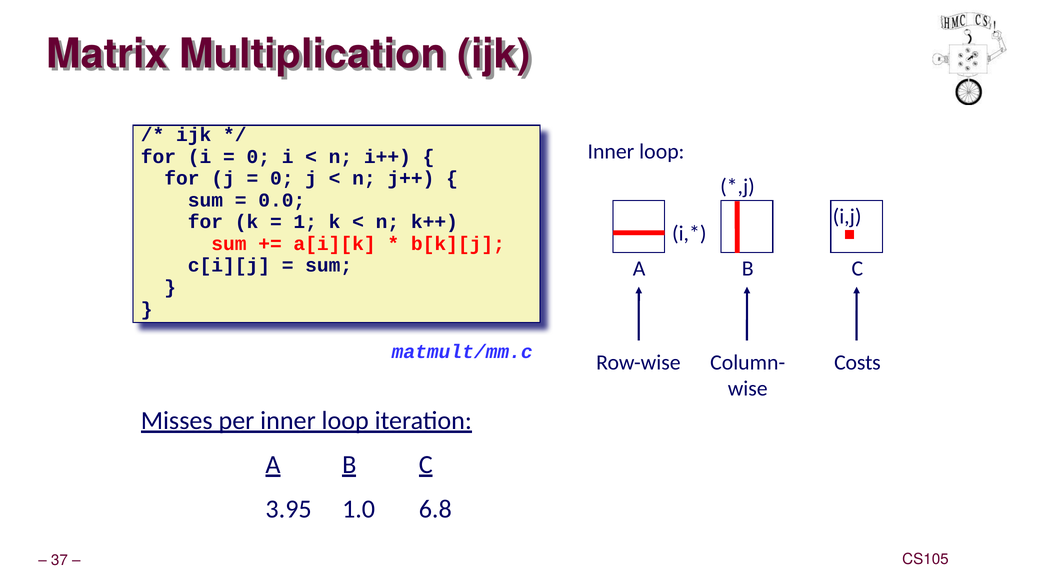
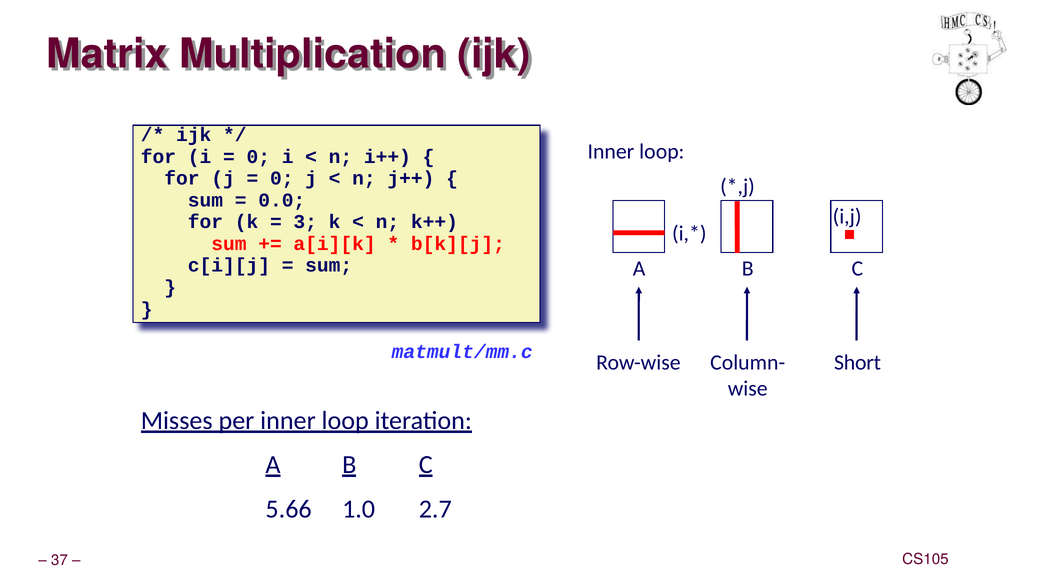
1: 1 -> 3
Costs: Costs -> Short
3.95: 3.95 -> 5.66
6.8: 6.8 -> 2.7
